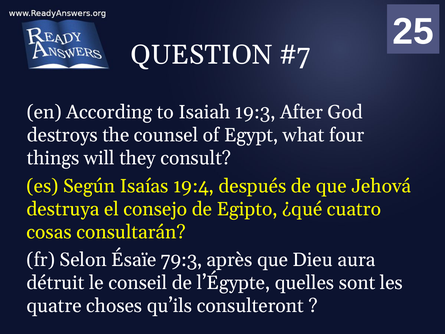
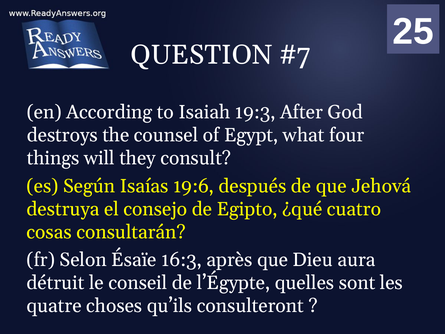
19:4: 19:4 -> 19:6
79:3: 79:3 -> 16:3
